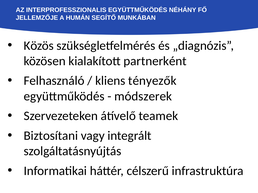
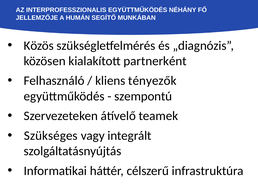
módszerek: módszerek -> szempontú
Biztosítani: Biztosítani -> Szükséges
